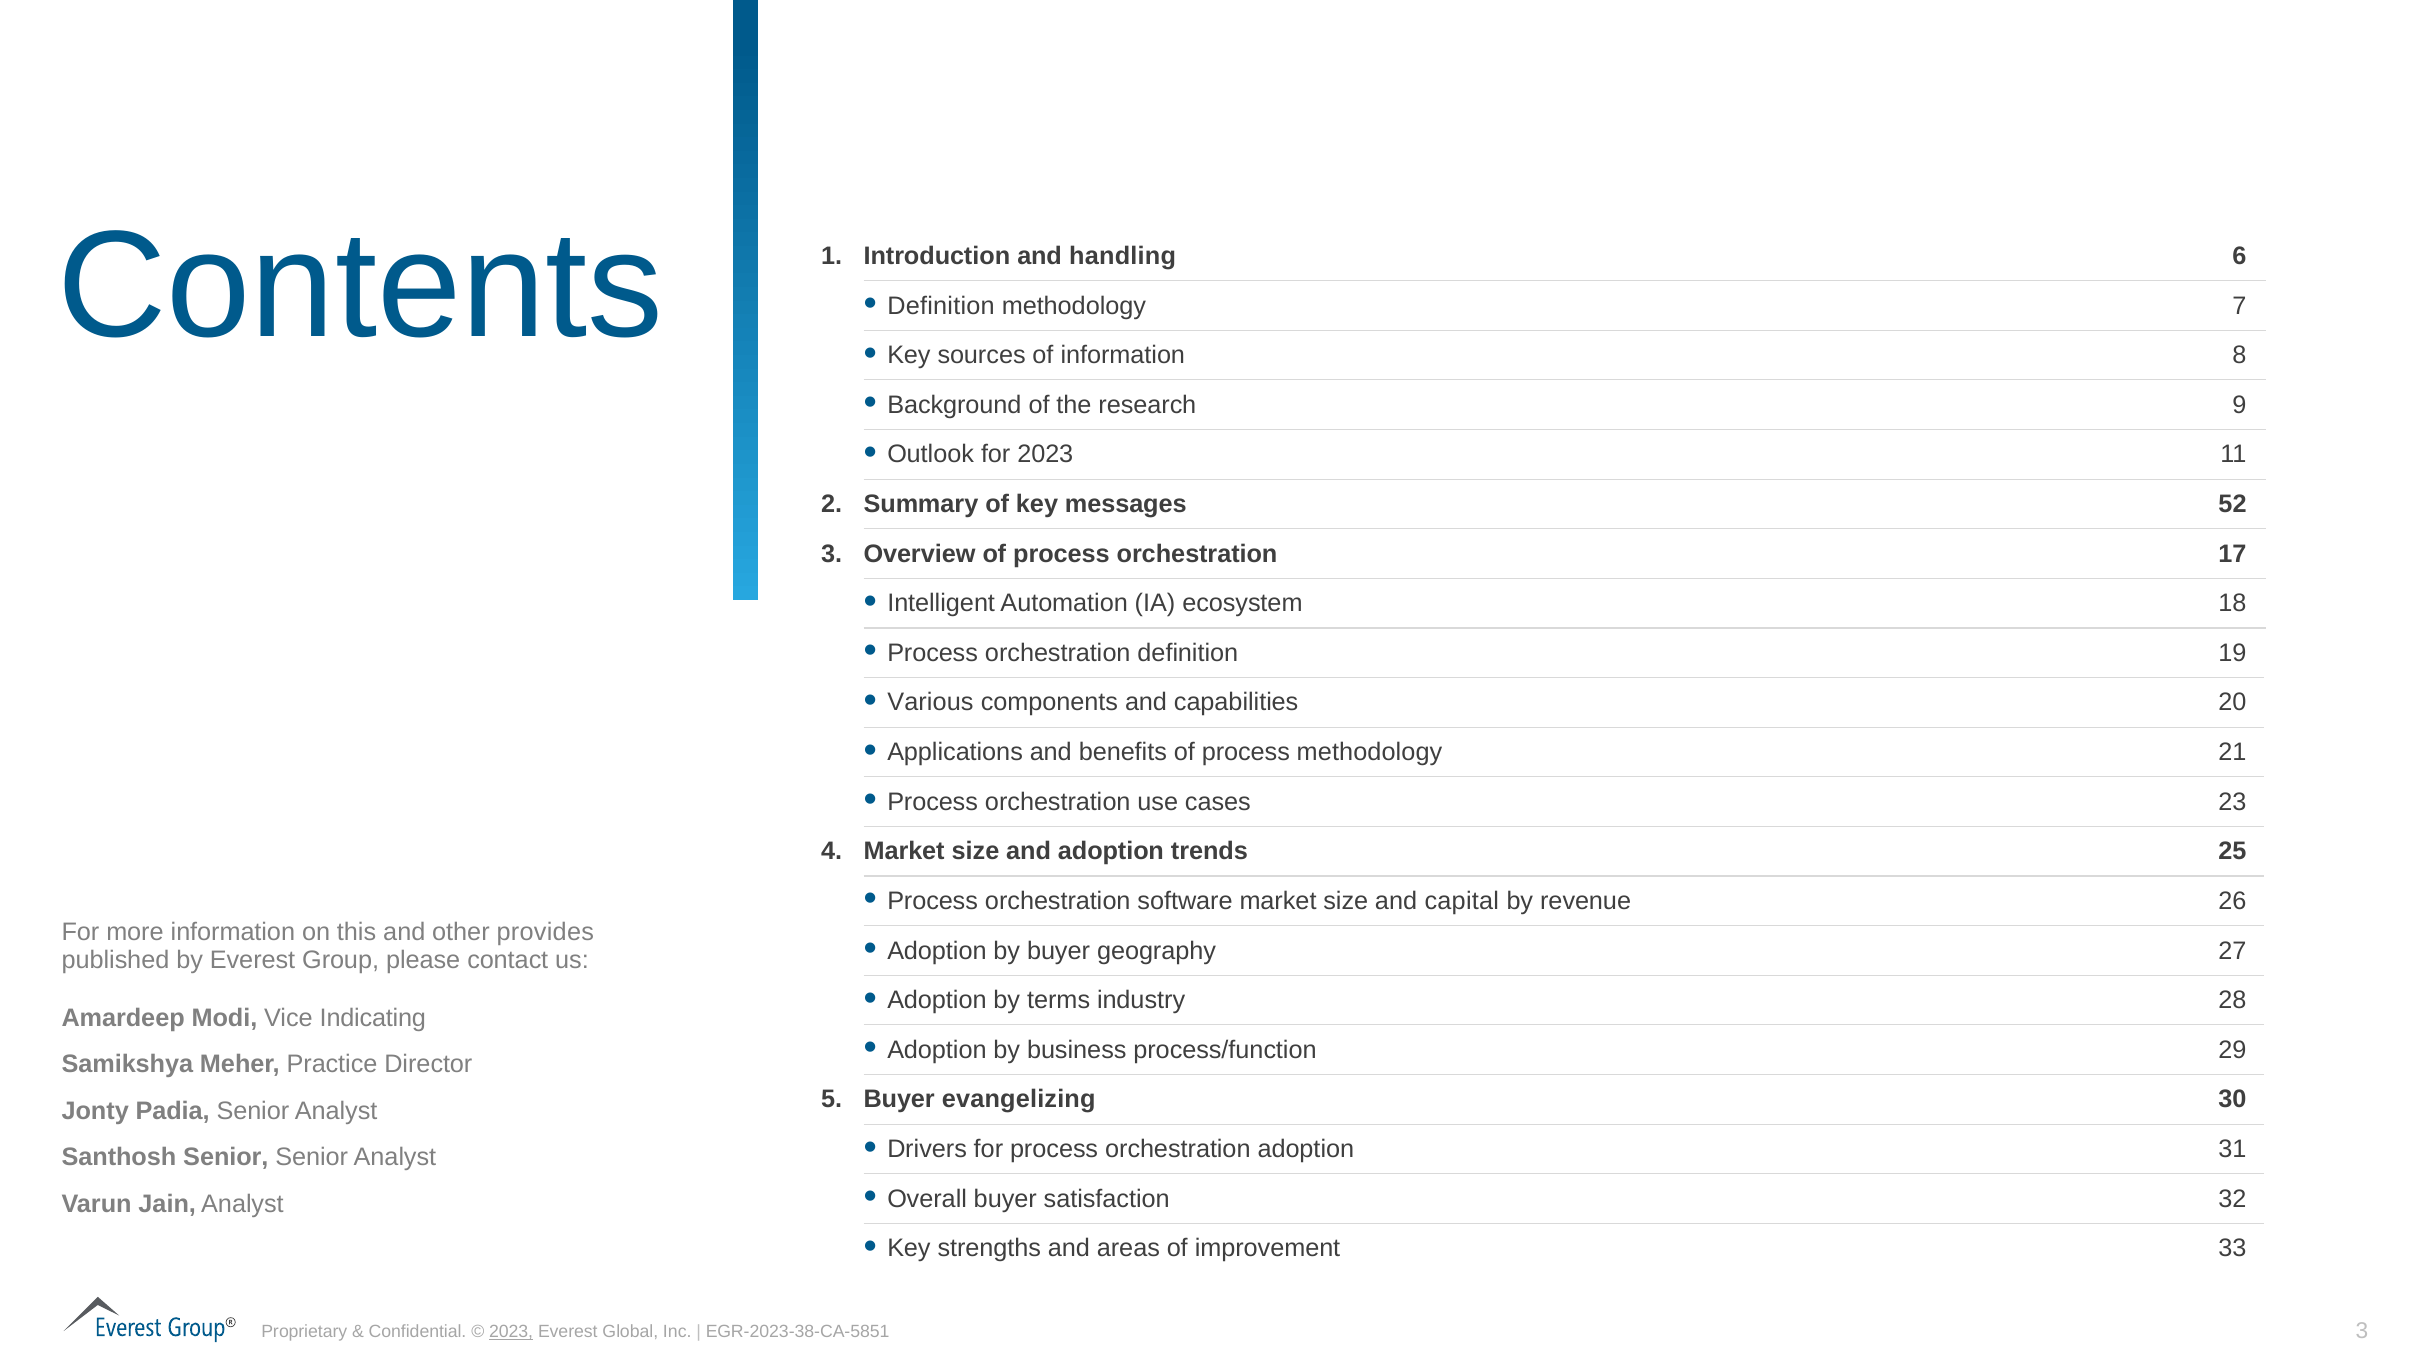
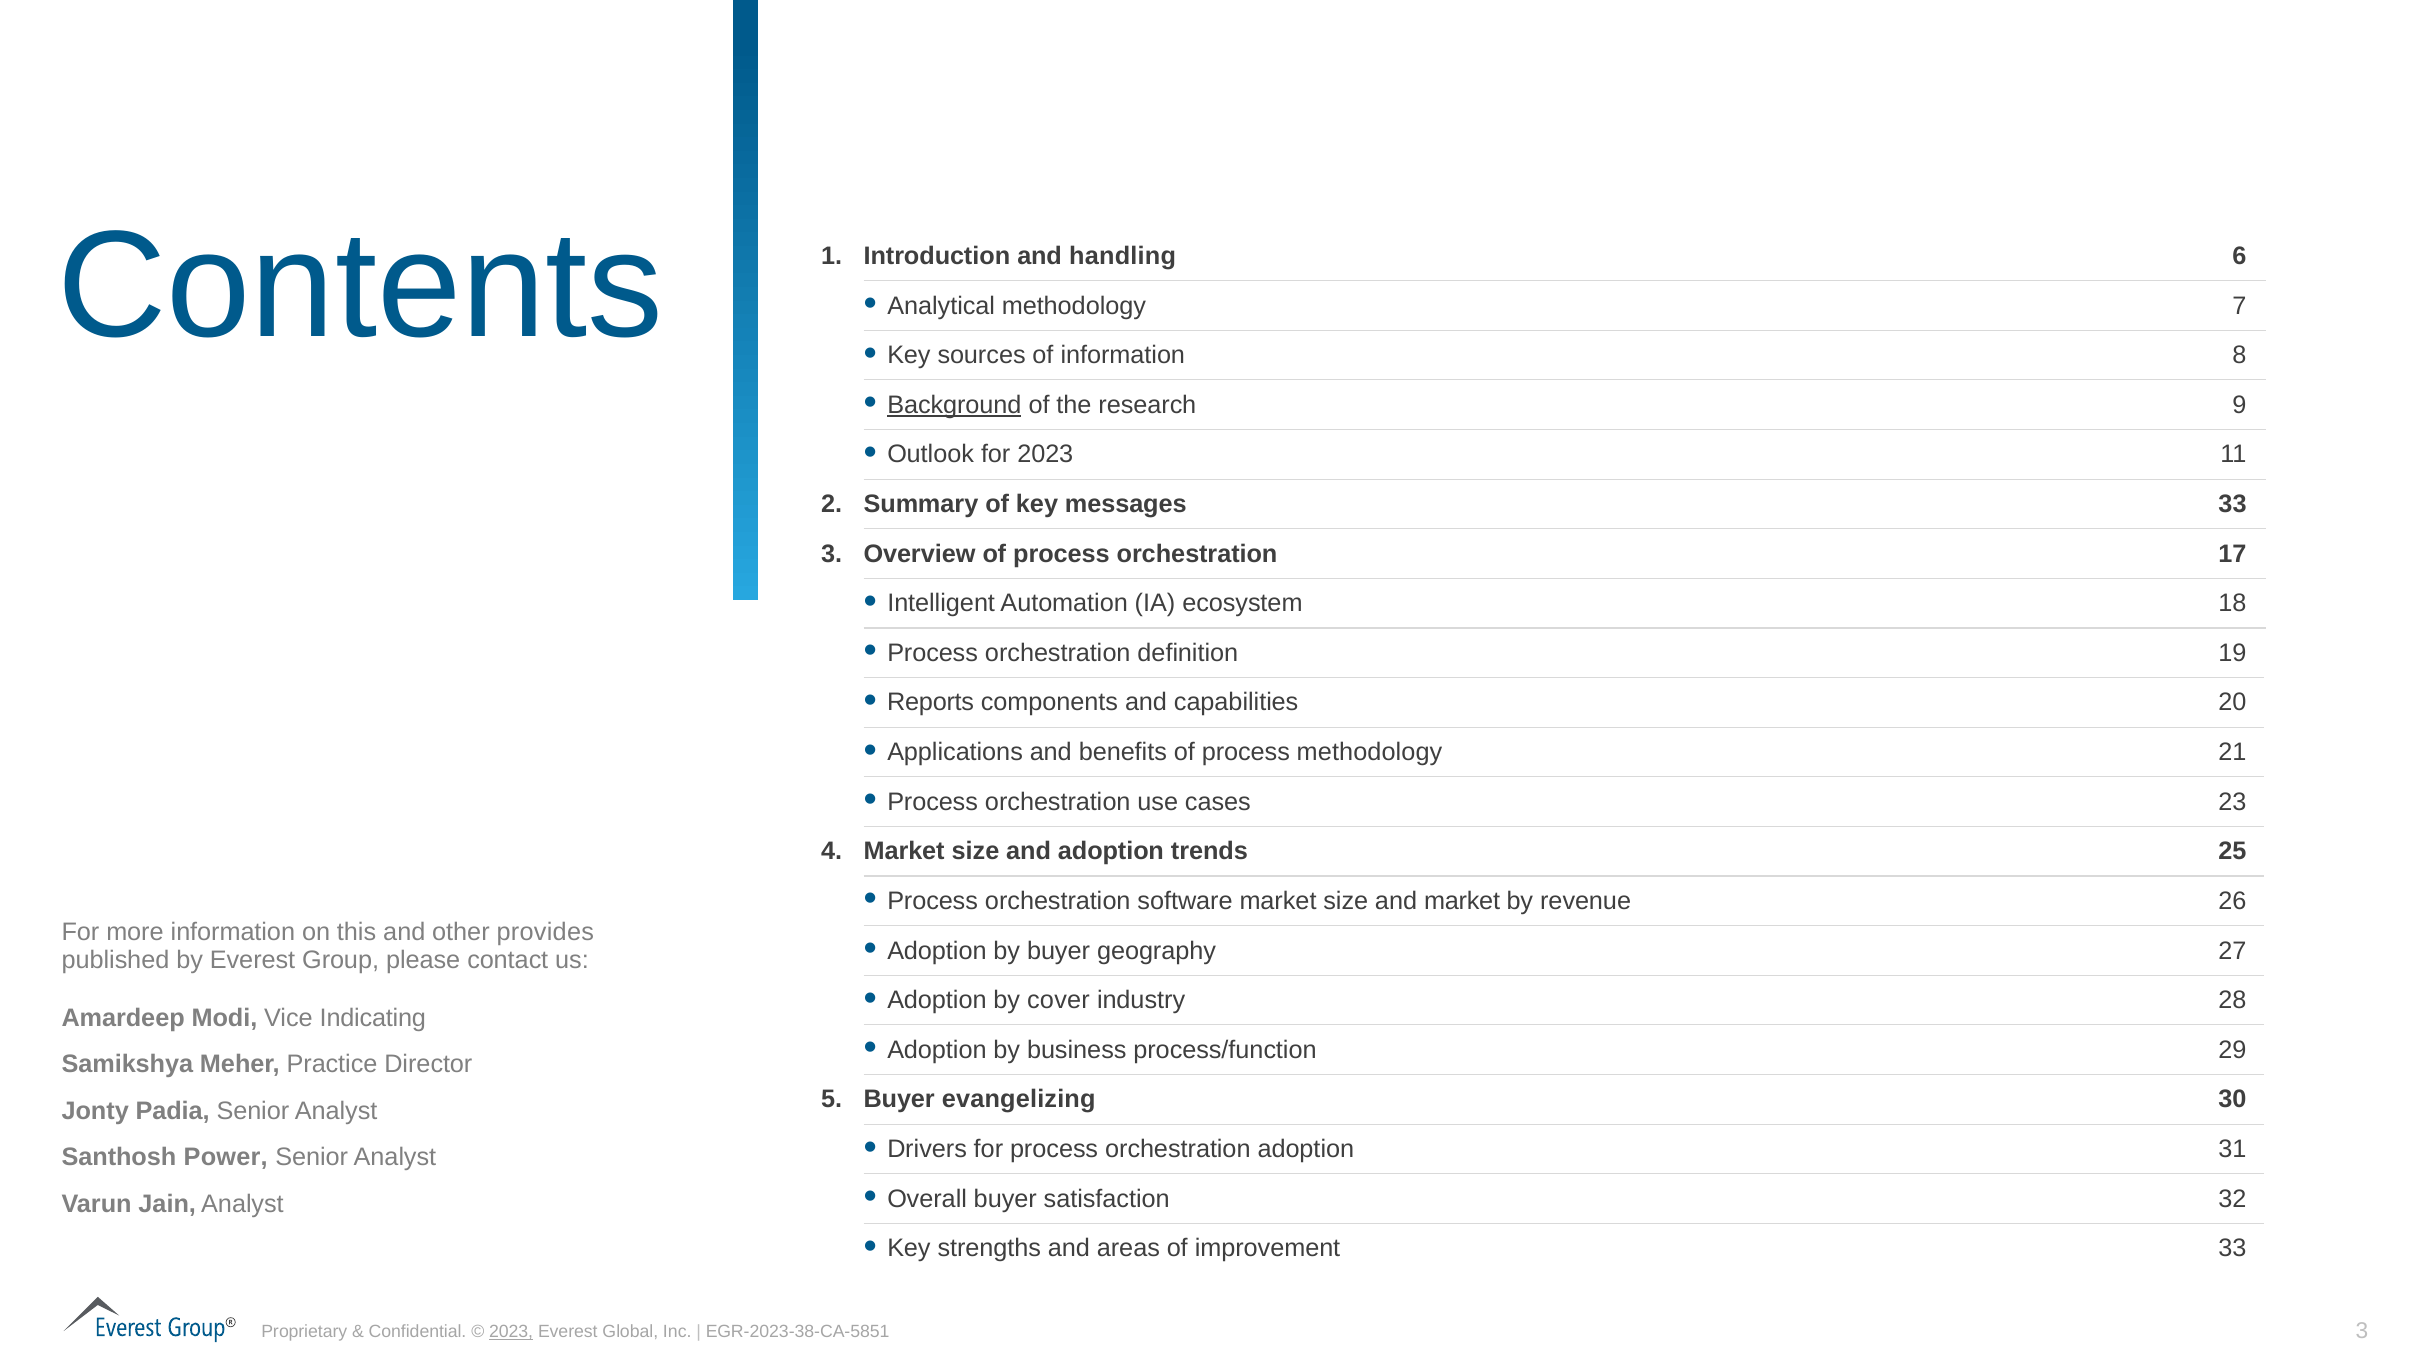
Definition at (941, 306): Definition -> Analytical
Background underline: none -> present
messages 52: 52 -> 33
Various: Various -> Reports
and capital: capital -> market
terms: terms -> cover
Santhosh Senior: Senior -> Power
